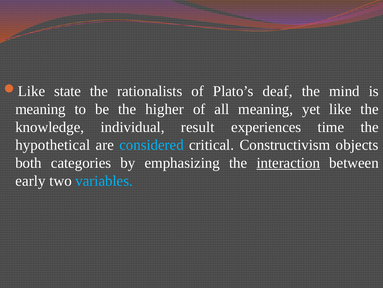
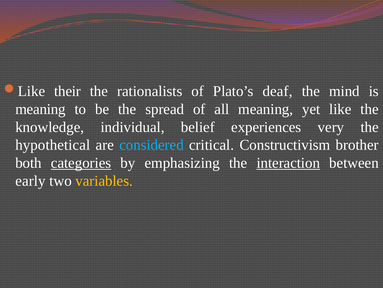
state: state -> their
higher: higher -> spread
result: result -> belief
time: time -> very
objects: objects -> brother
categories underline: none -> present
variables colour: light blue -> yellow
